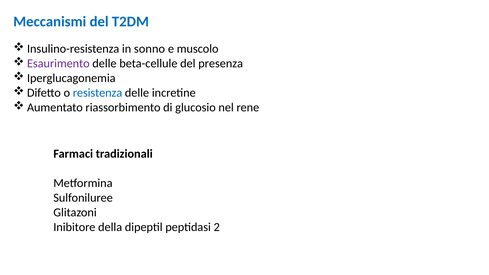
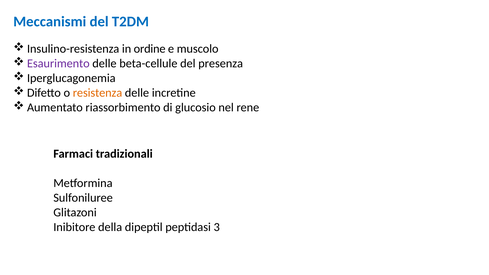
sonno: sonno -> ordine
resistenza colour: blue -> orange
2: 2 -> 3
